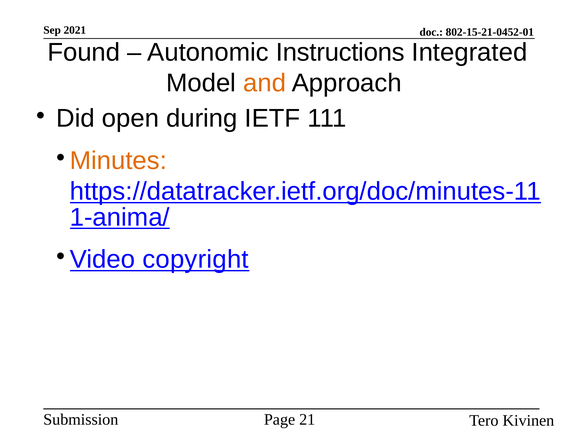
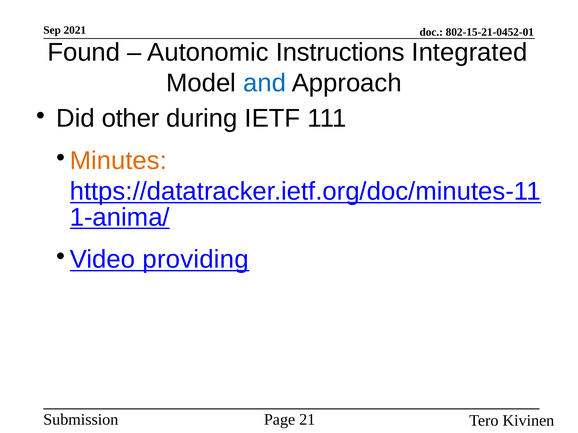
and colour: orange -> blue
open: open -> other
copyright: copyright -> providing
